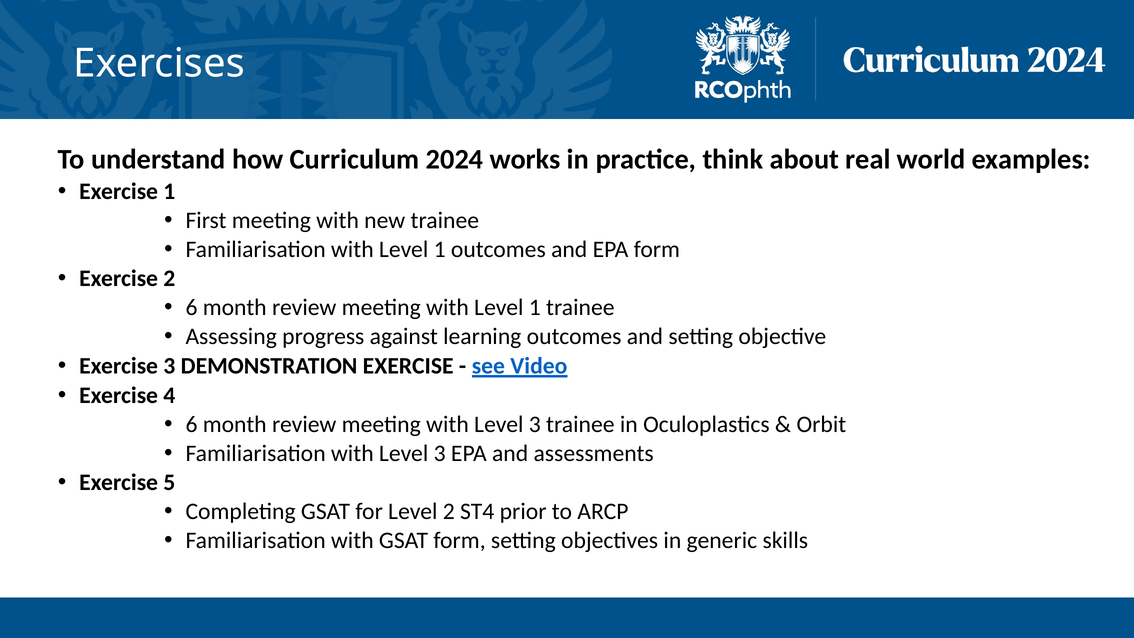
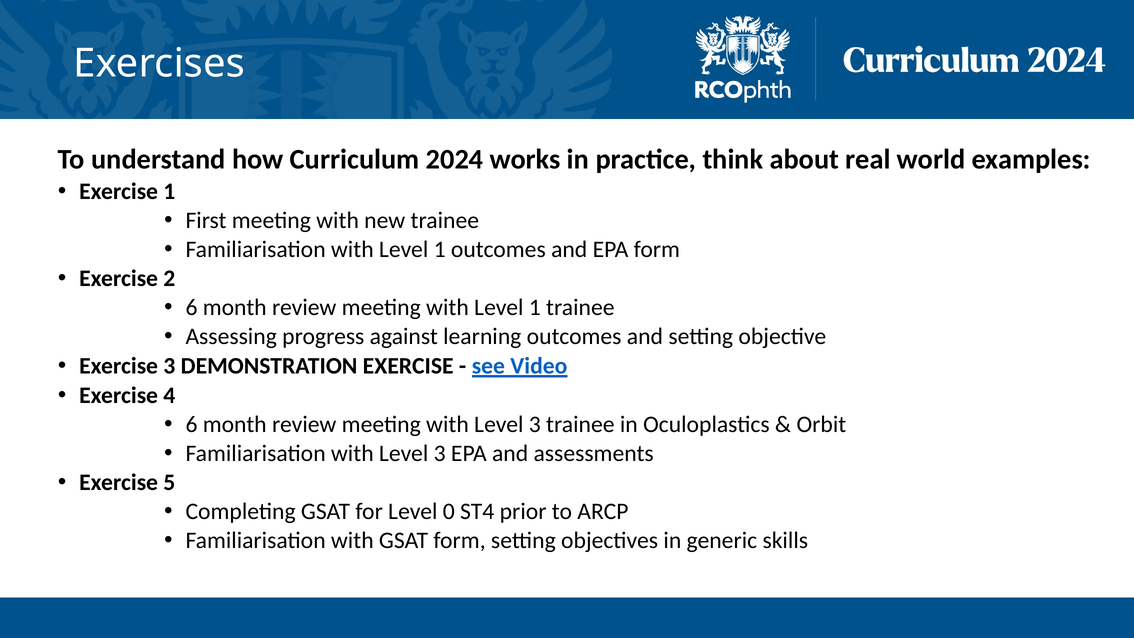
Level 2: 2 -> 0
